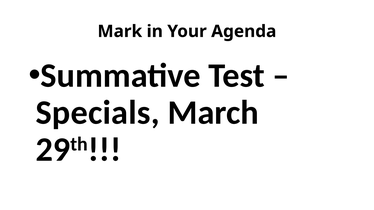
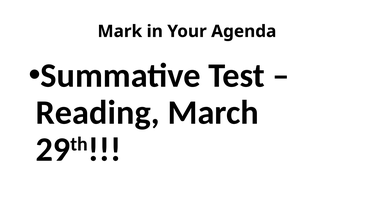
Specials: Specials -> Reading
